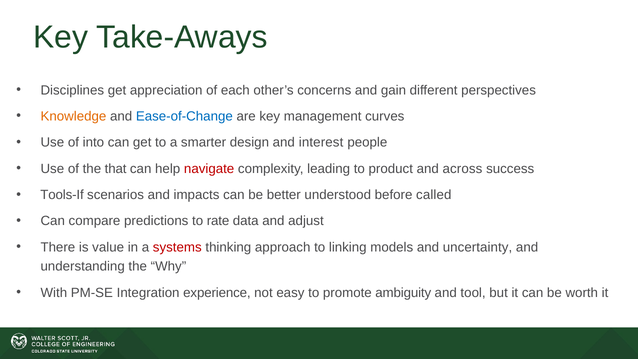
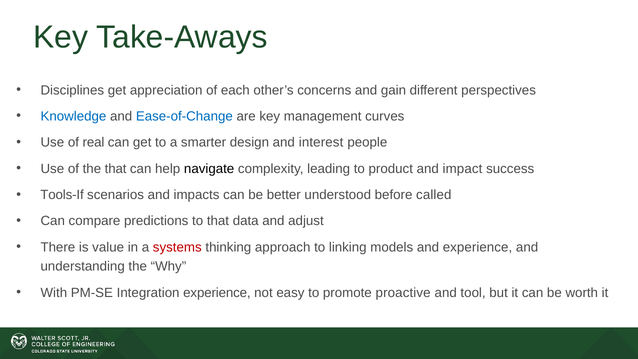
Knowledge colour: orange -> blue
into: into -> real
navigate colour: red -> black
across: across -> impact
to rate: rate -> that
and uncertainty: uncertainty -> experience
ambiguity: ambiguity -> proactive
